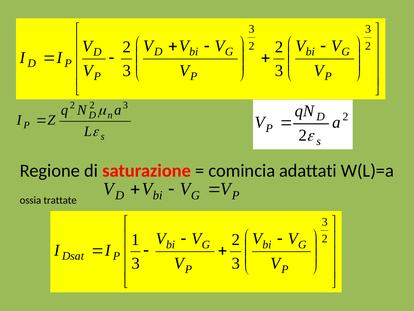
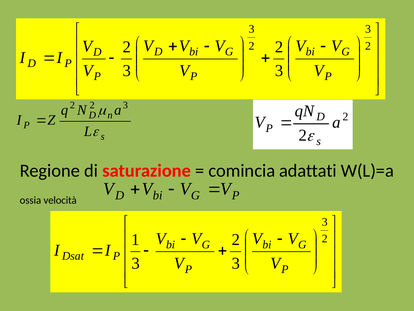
trattate: trattate -> velocità
